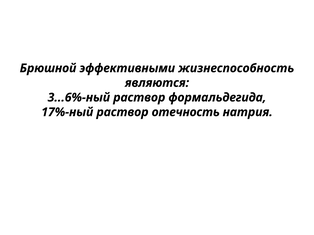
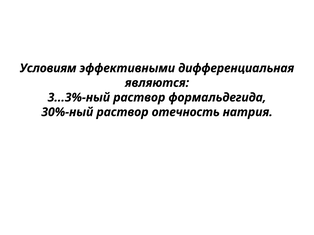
Брюшной: Брюшной -> Условиям
жизнеспособность: жизнеспособность -> дифференциальная
3...6%-ный: 3...6%-ный -> 3...3%-ный
17%-ный: 17%-ный -> 30%-ный
